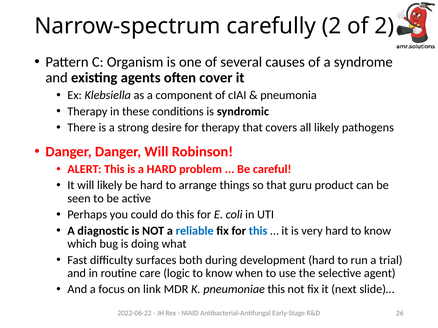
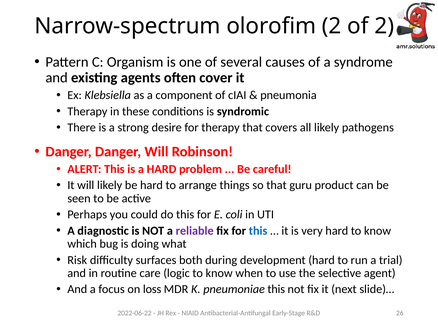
carefully: carefully -> olorofim
reliable colour: blue -> purple
Fast: Fast -> Risk
link: link -> loss
